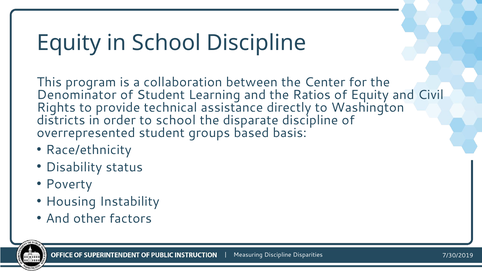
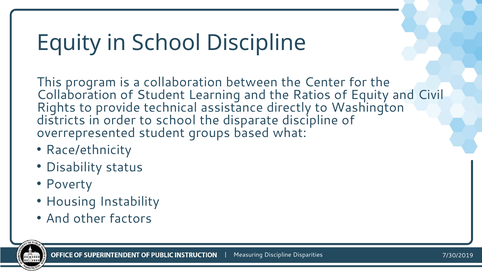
Denominator at (77, 95): Denominator -> Collaboration
basis: basis -> what
